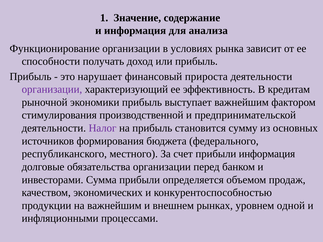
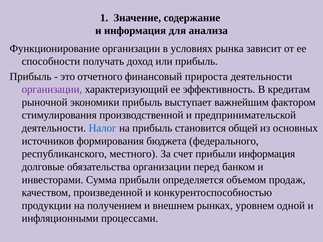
нарушает: нарушает -> отчетного
Налог colour: purple -> blue
сумму: сумму -> общей
экономических: экономических -> произведенной
на важнейшим: важнейшим -> получением
